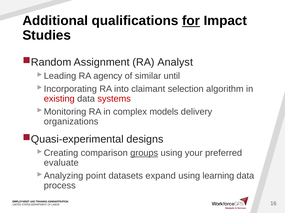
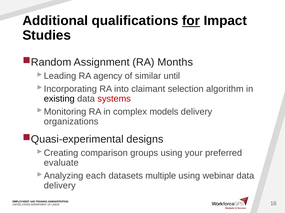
Analyst: Analyst -> Months
existing colour: red -> black
groups underline: present -> none
point: point -> each
expand: expand -> multiple
learning: learning -> webinar
process at (60, 186): process -> delivery
